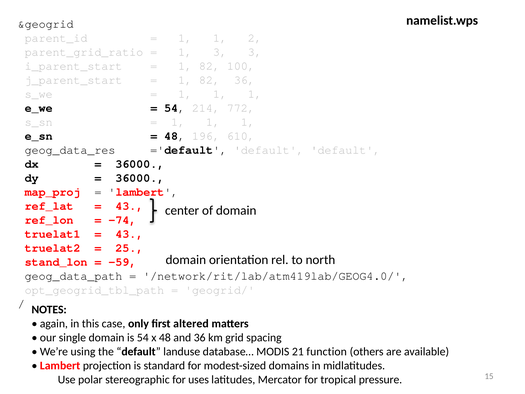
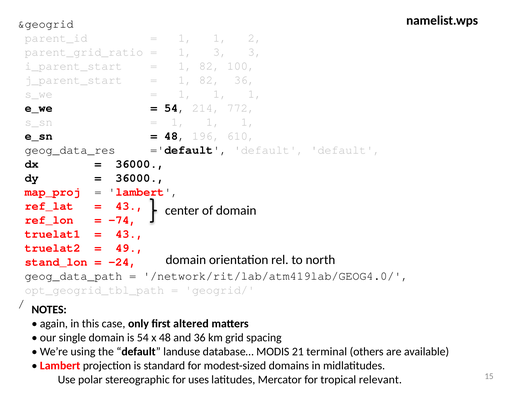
25: 25 -> 49
-59: -59 -> -24
function: function -> terminal
pressure: pressure -> relevant
